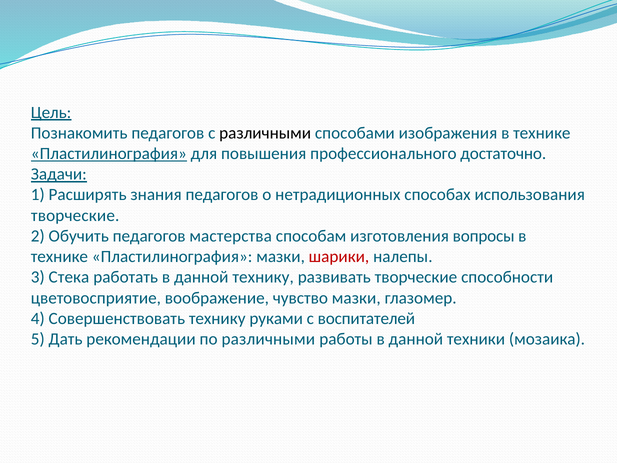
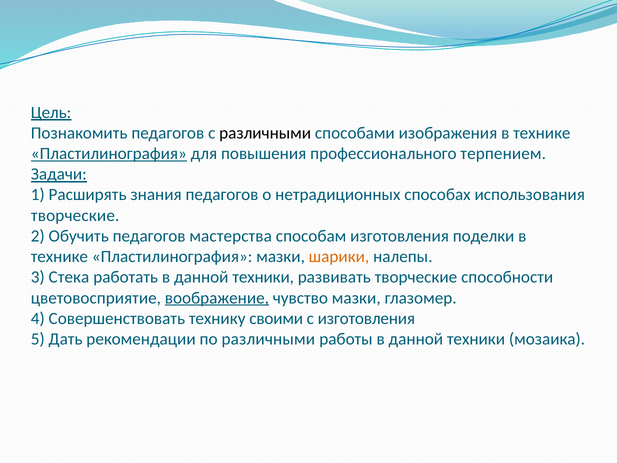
достаточно: достаточно -> терпением
вопросы: вопросы -> поделки
шарики colour: red -> orange
работать в данной технику: технику -> техники
воображение underline: none -> present
руками: руками -> своими
с воспитателей: воспитателей -> изготовления
